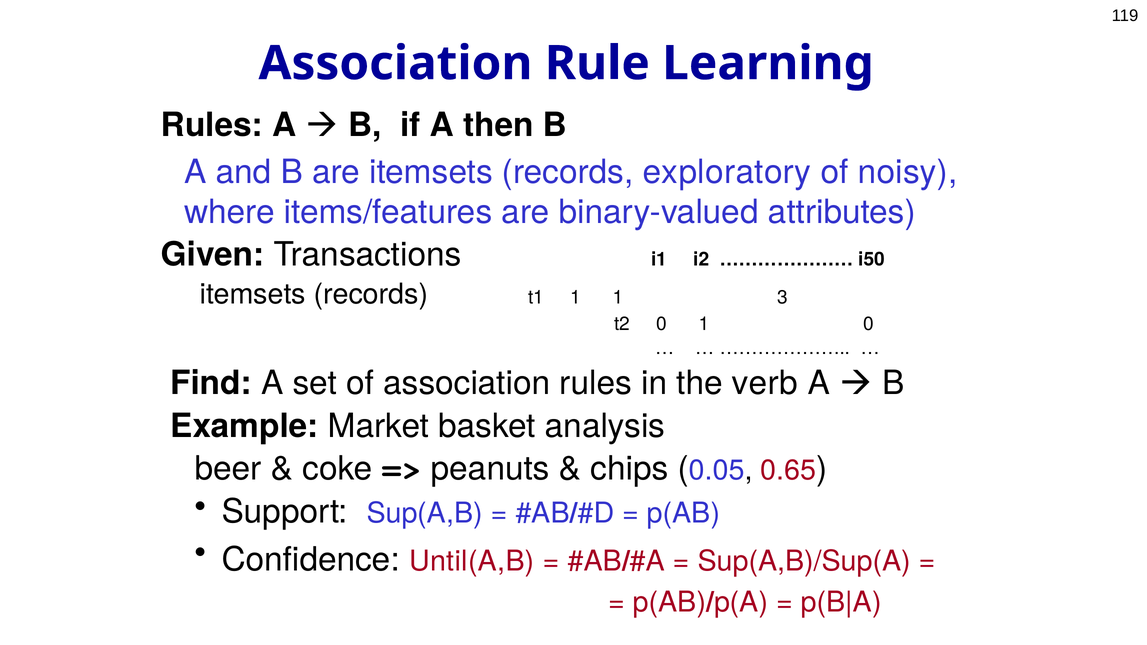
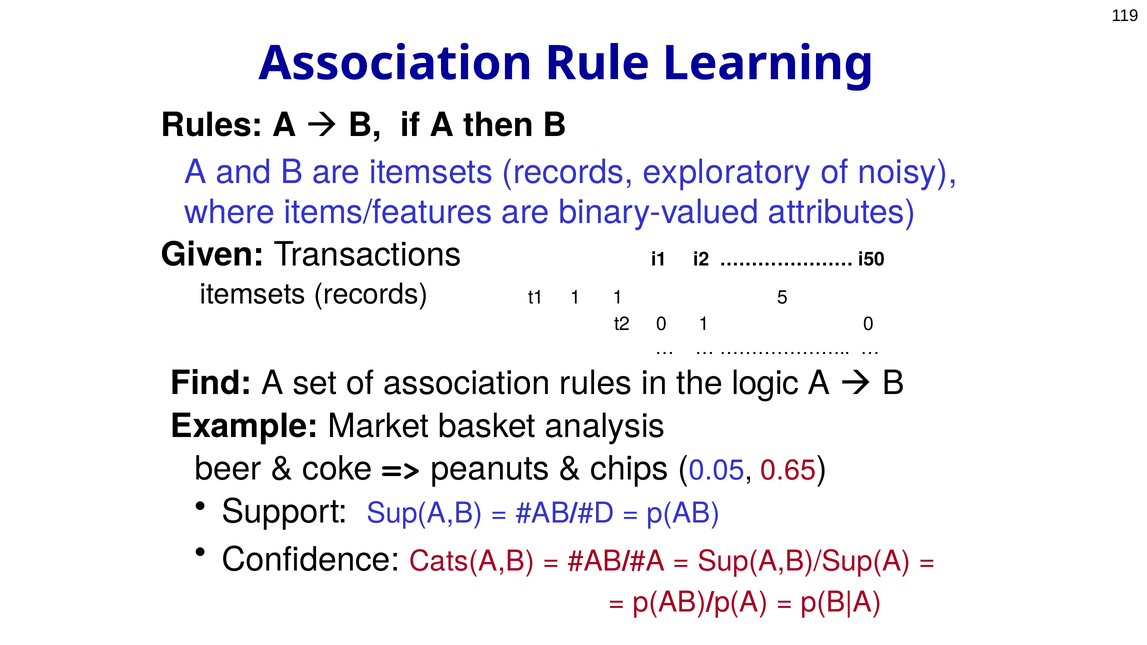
3: 3 -> 5
verb: verb -> logic
Until(A,B: Until(A,B -> Cats(A,B
